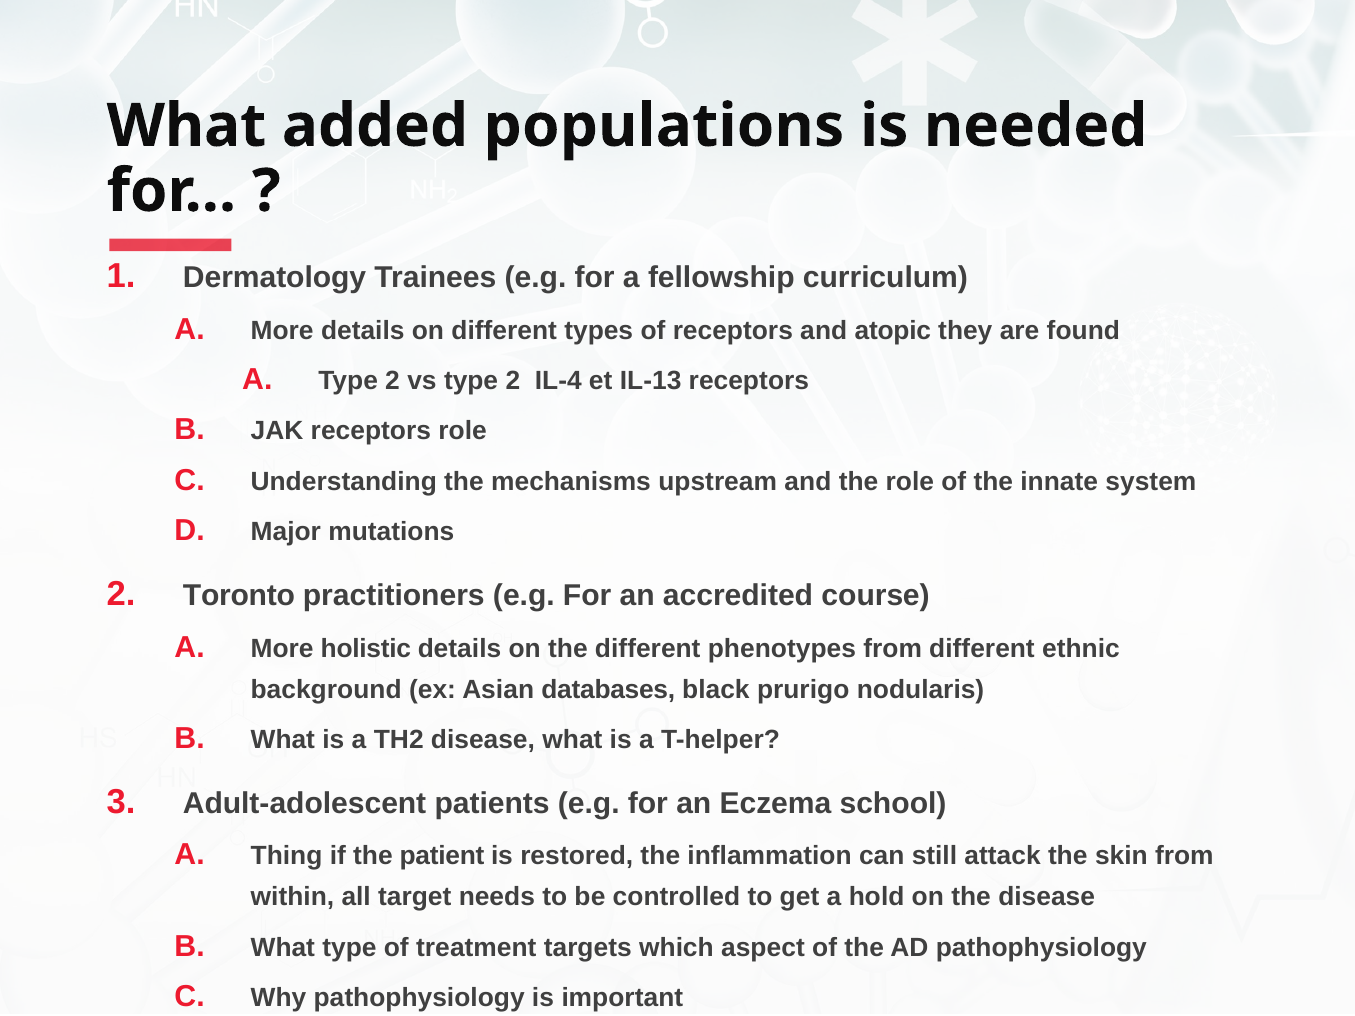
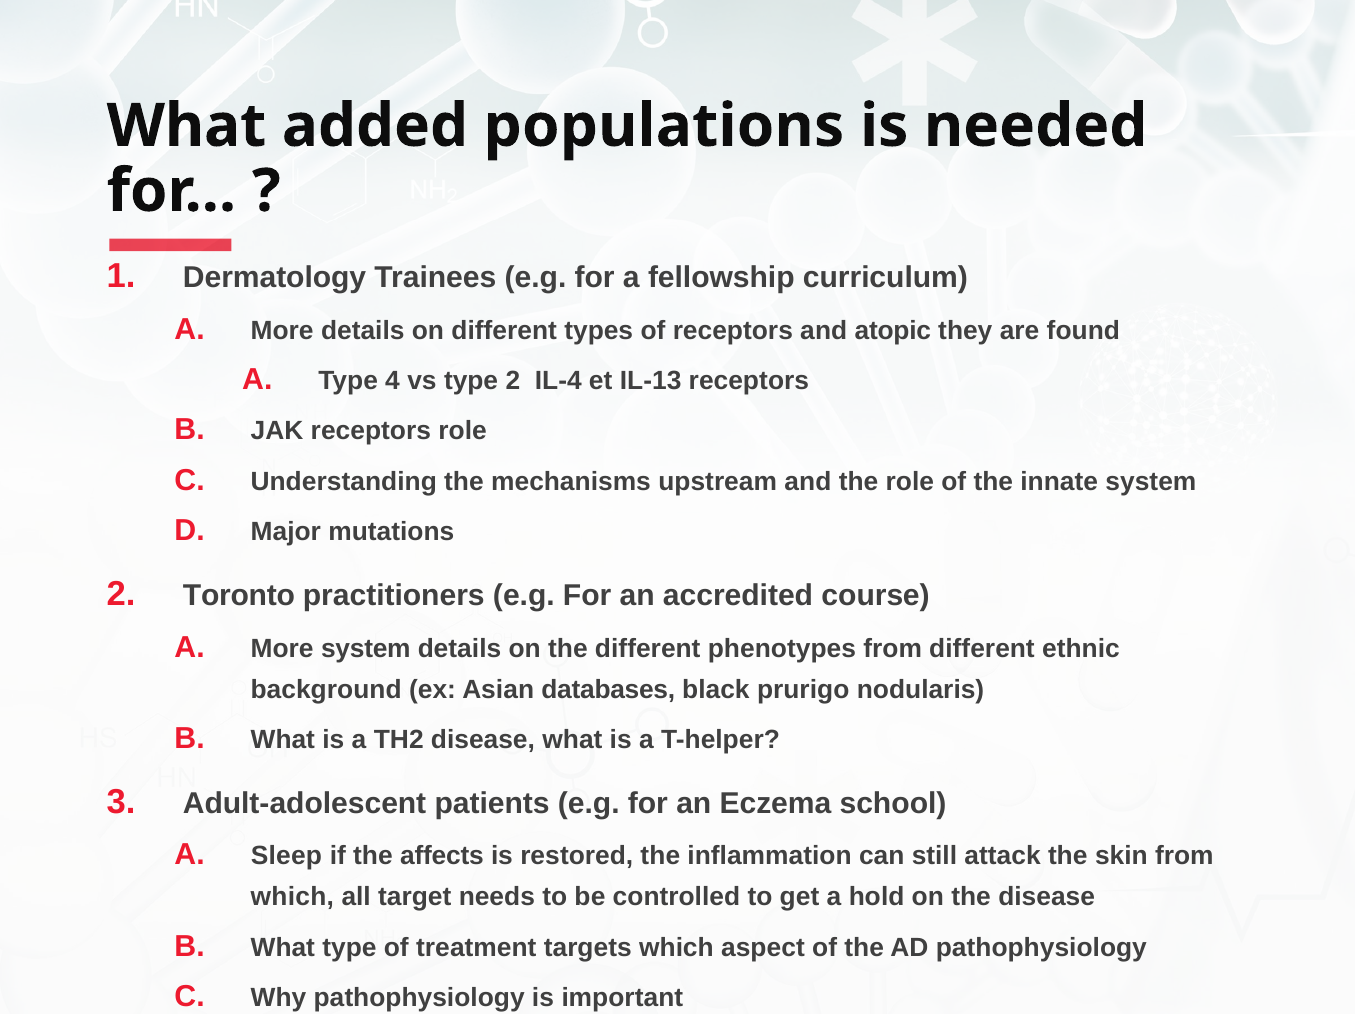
A Type 2: 2 -> 4
More holistic: holistic -> system
Thing: Thing -> Sleep
patient: patient -> affects
within at (292, 897): within -> which
